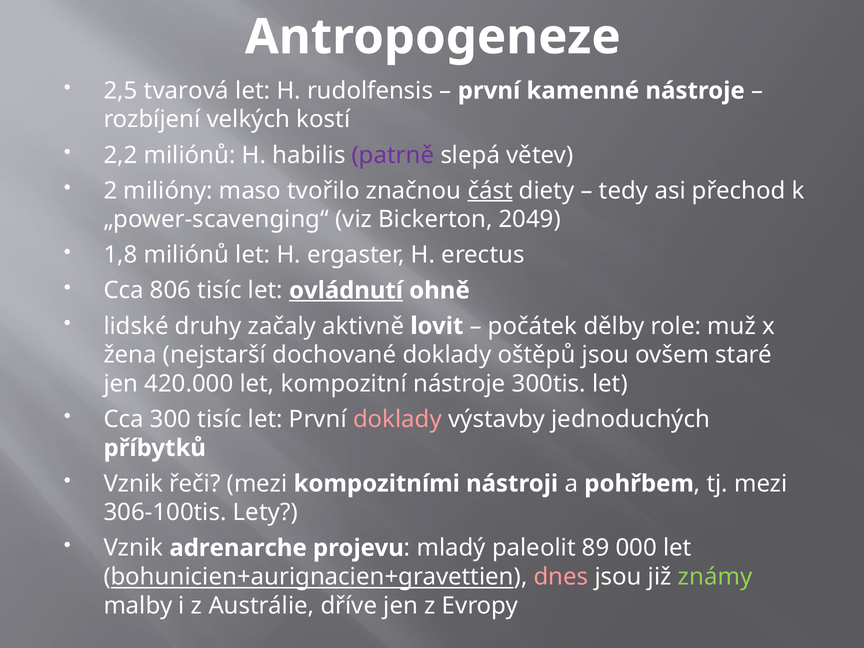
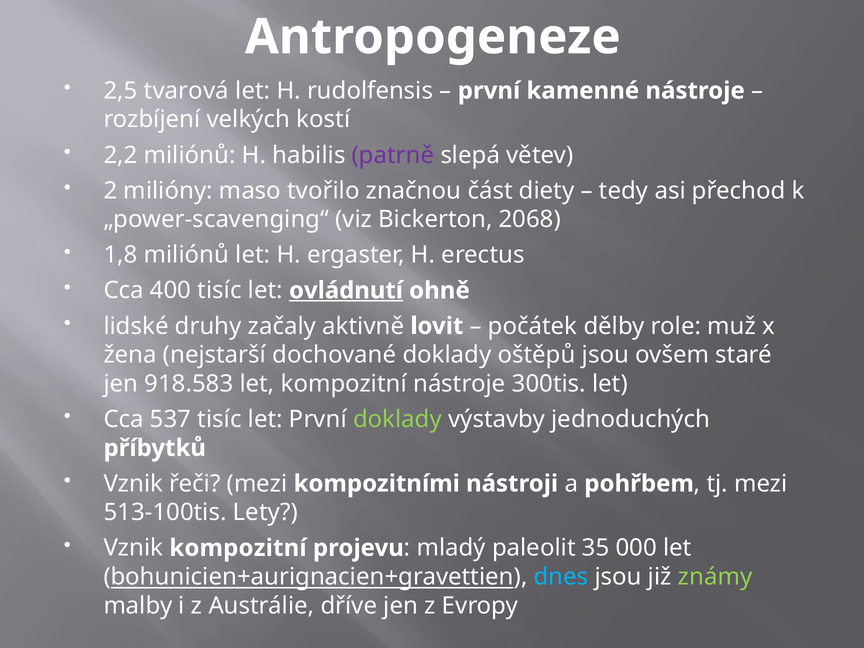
část underline: present -> none
2049: 2049 -> 2068
806: 806 -> 400
420.000: 420.000 -> 918.583
300: 300 -> 537
doklady at (397, 419) colour: pink -> light green
306-100tis: 306-100tis -> 513-100tis
Vznik adrenarche: adrenarche -> kompozitní
89: 89 -> 35
dnes colour: pink -> light blue
